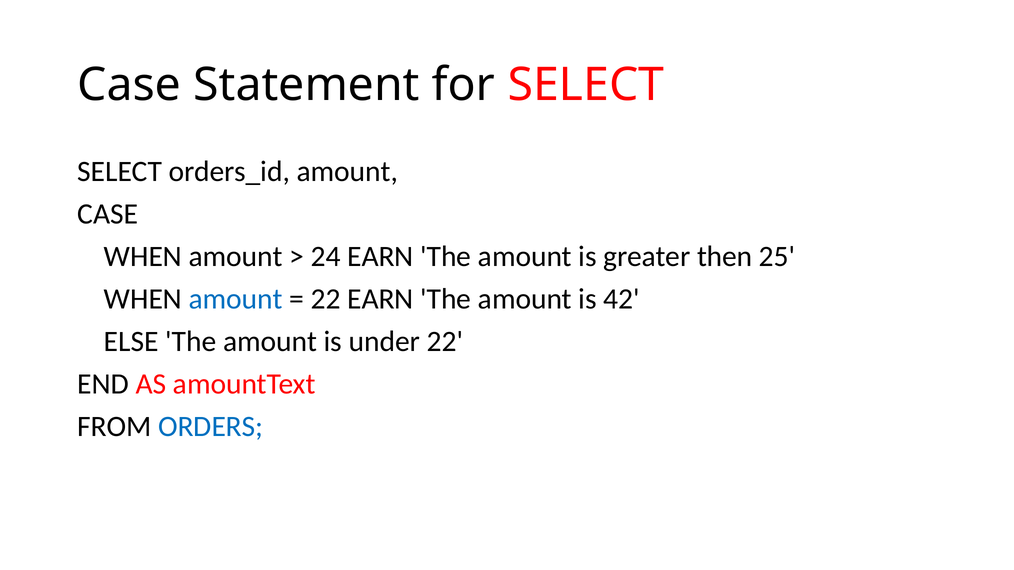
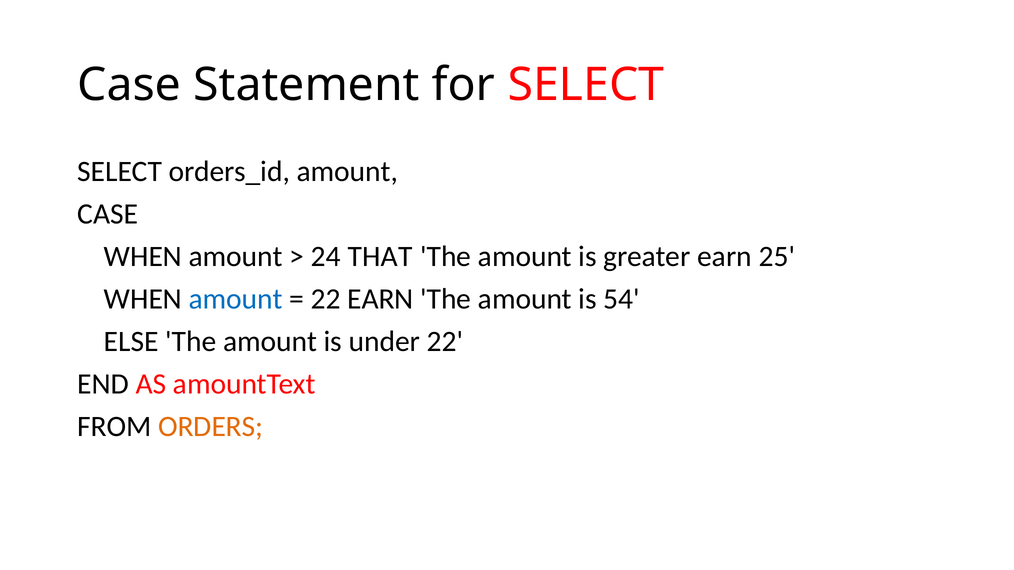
24 EARN: EARN -> THAT
greater then: then -> earn
42: 42 -> 54
ORDERS colour: blue -> orange
